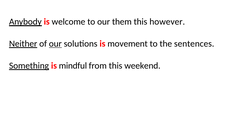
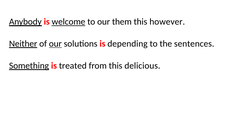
welcome underline: none -> present
movement: movement -> depending
mindful: mindful -> treated
weekend: weekend -> delicious
